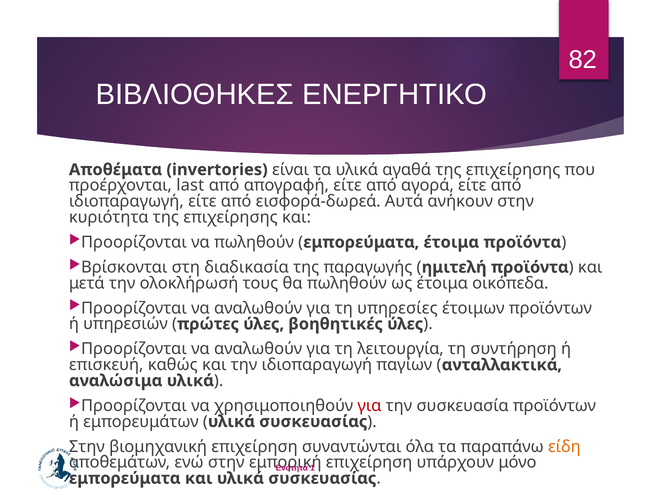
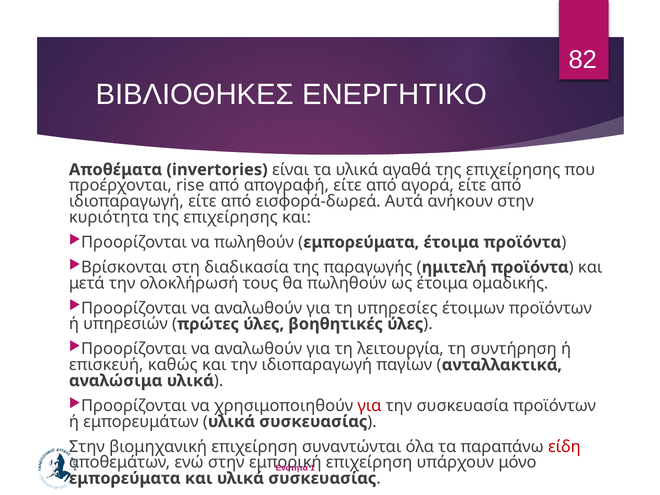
last: last -> rise
οικόπεδα: οικόπεδα -> ομαδικής
είδη colour: orange -> red
